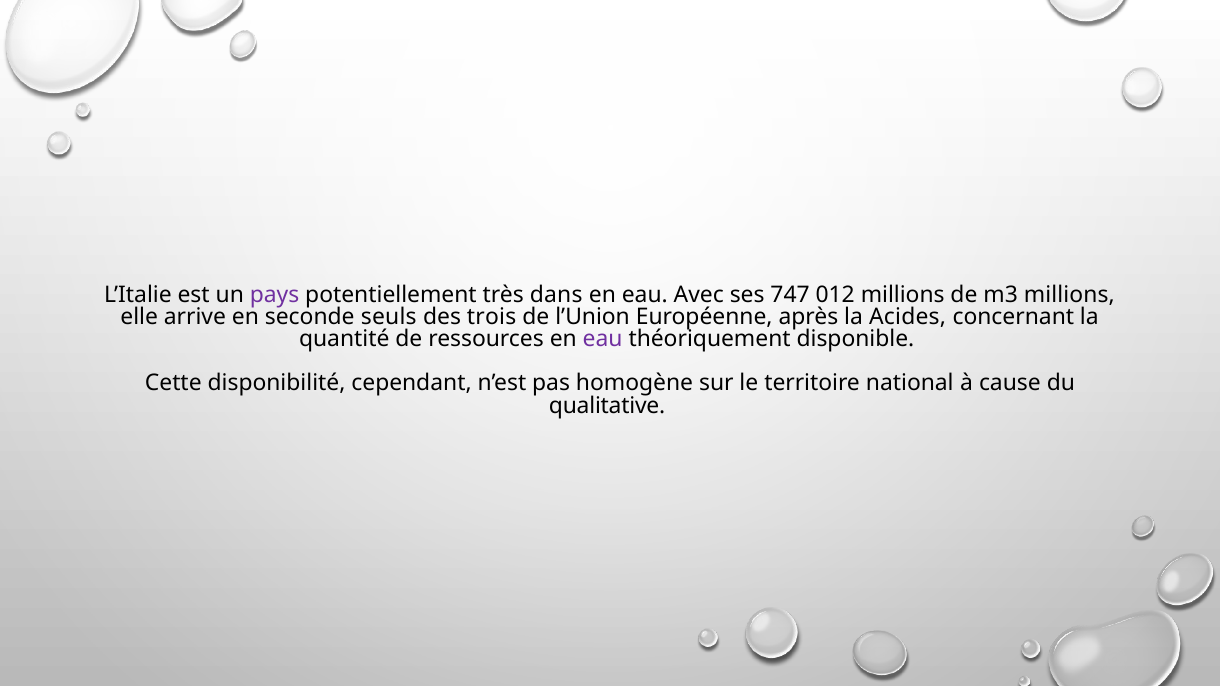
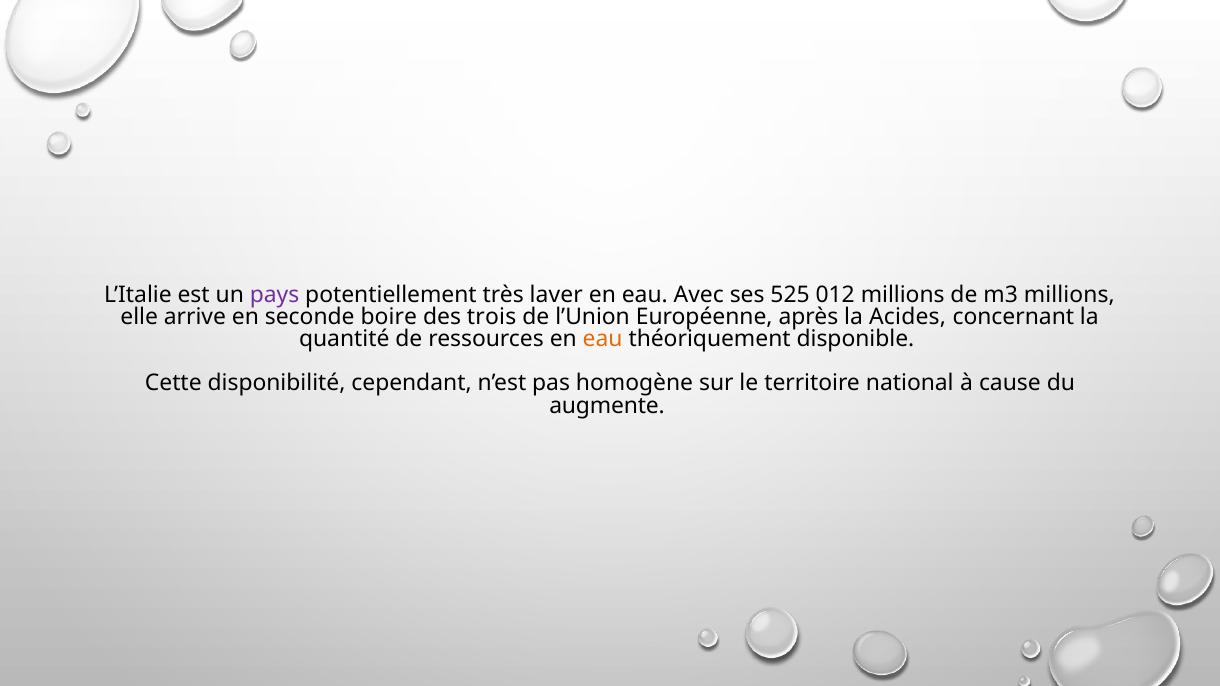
dans: dans -> laver
747: 747 -> 525
seuls: seuls -> boire
eau at (603, 339) colour: purple -> orange
qualitative: qualitative -> augmente
